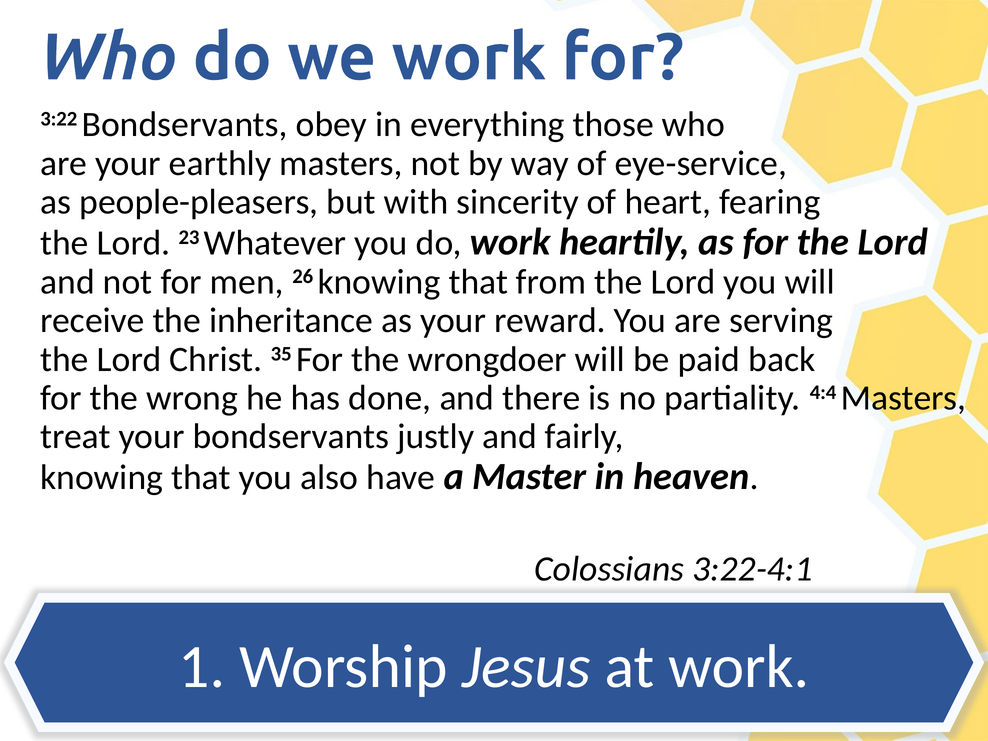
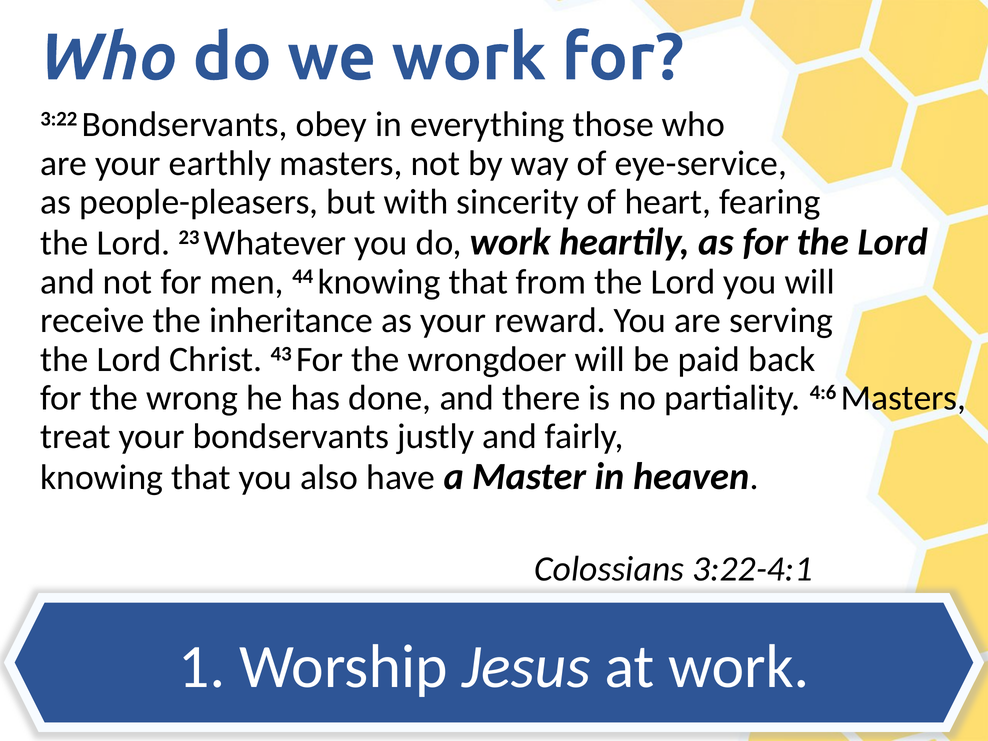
26: 26 -> 44
35: 35 -> 43
4:4: 4:4 -> 4:6
